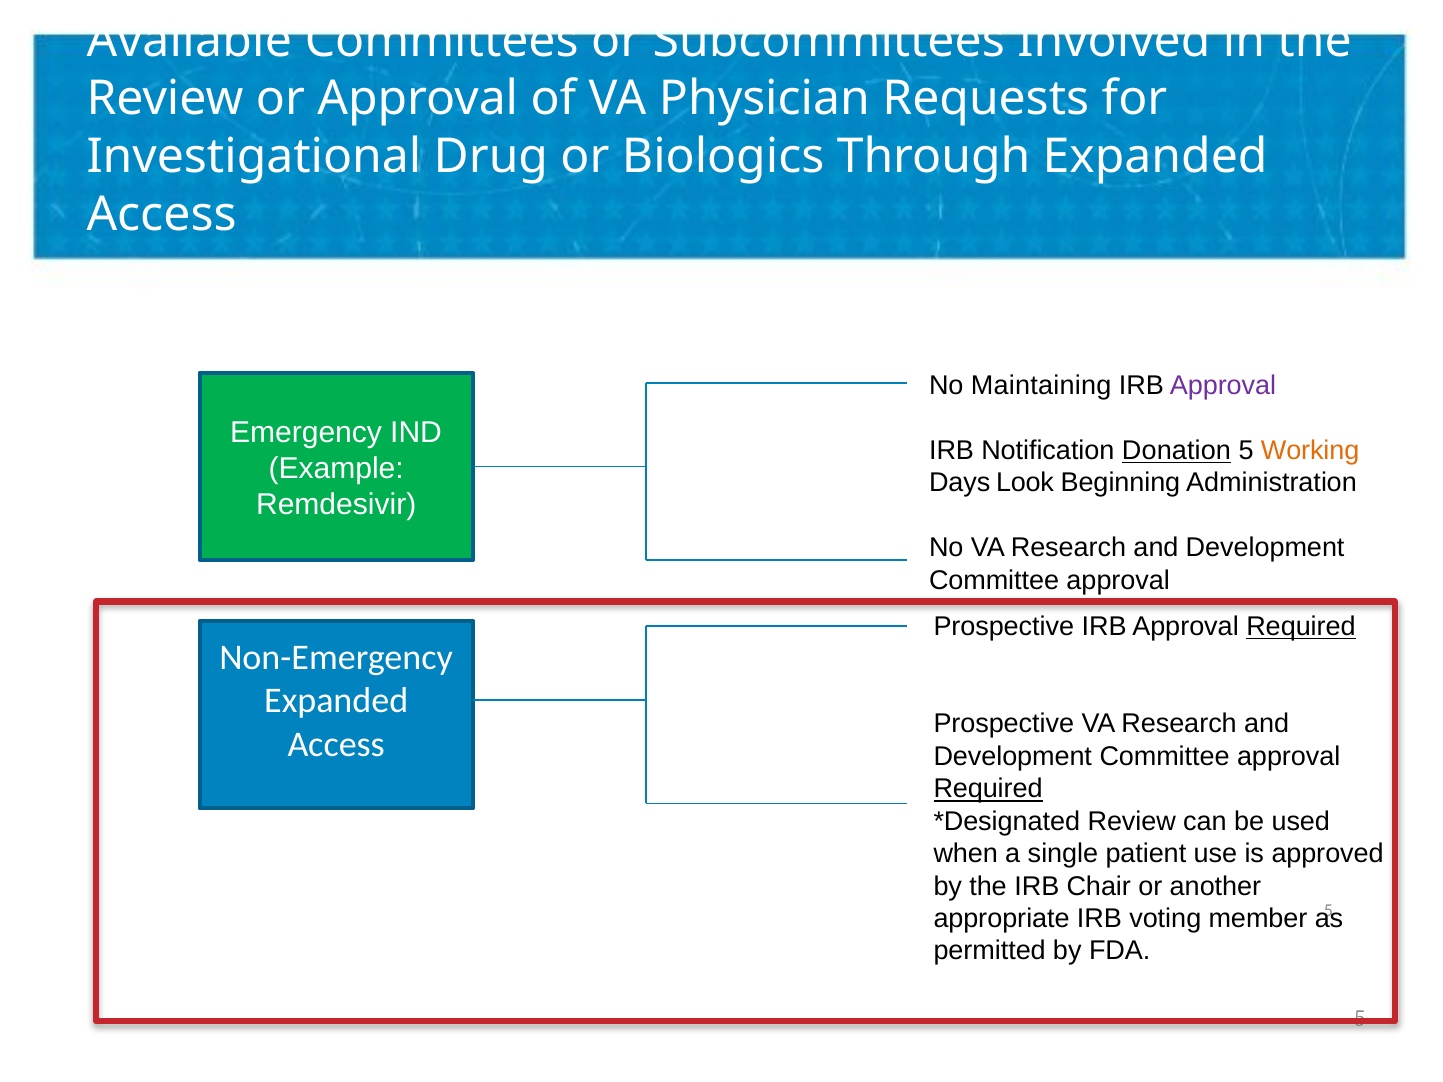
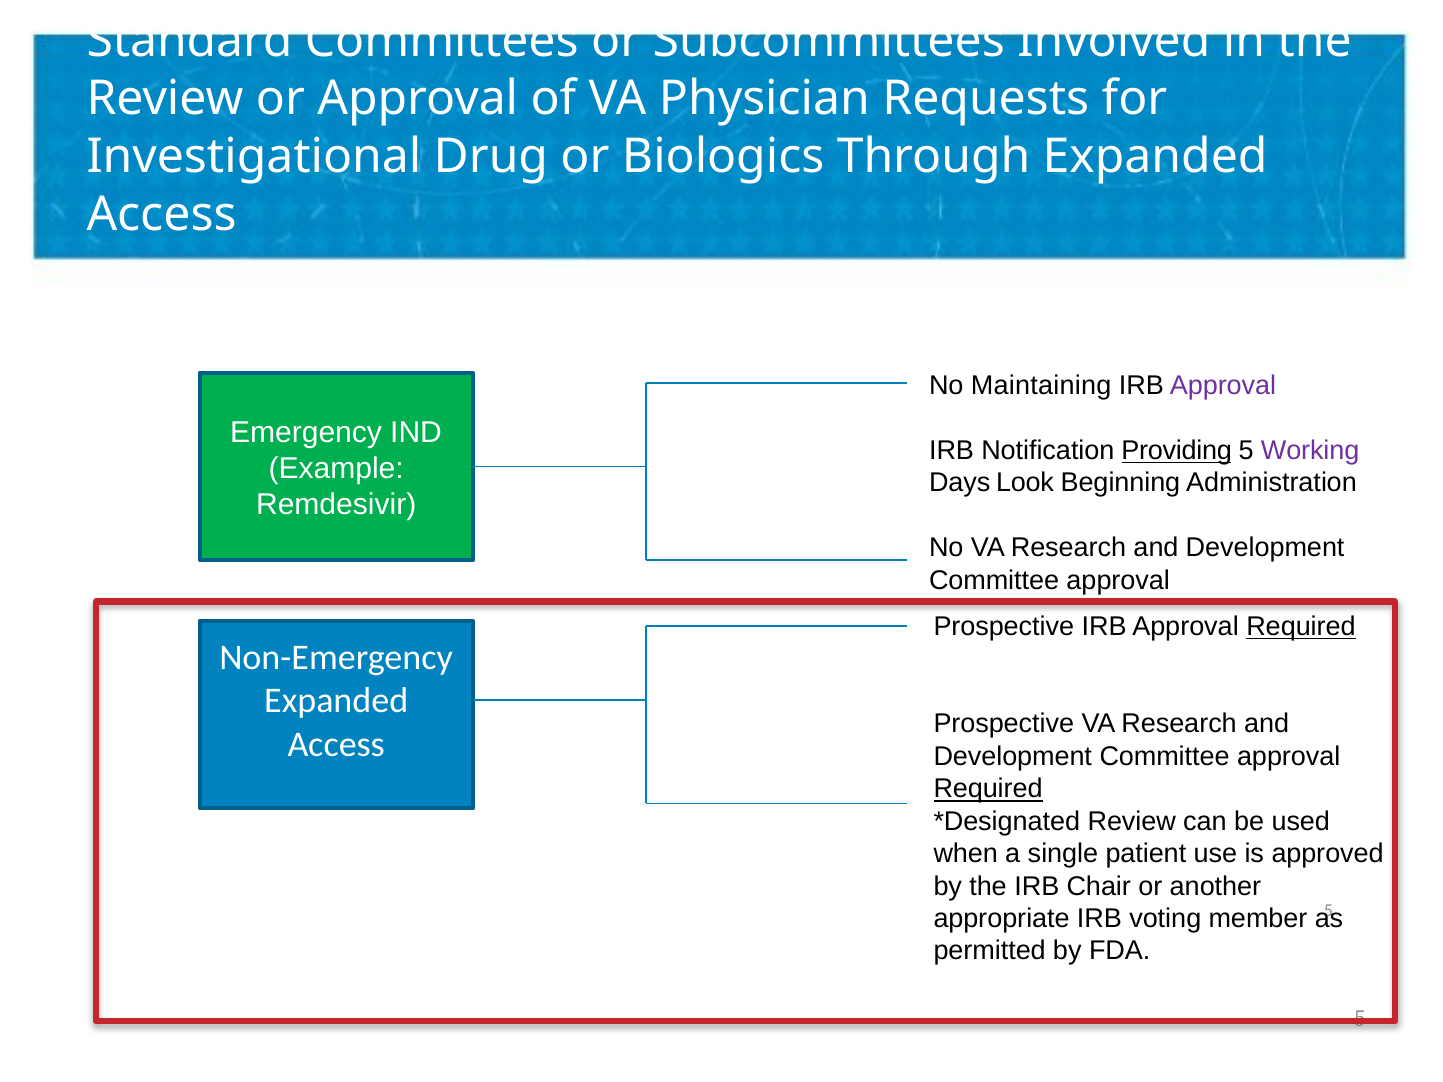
Available: Available -> Standard
Donation: Donation -> Providing
Working colour: orange -> purple
